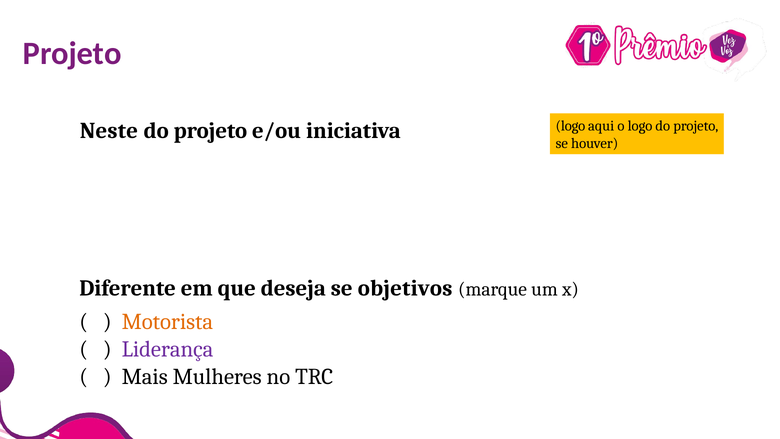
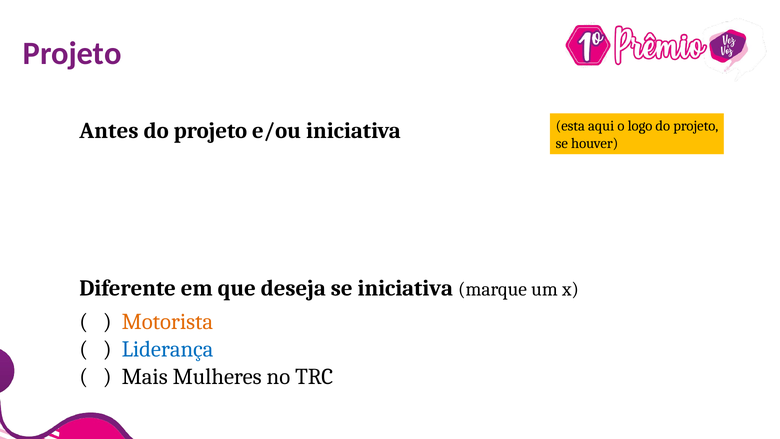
logo at (570, 126): logo -> esta
Neste: Neste -> Antes
se objetivos: objetivos -> iniciativa
Liderança colour: purple -> blue
